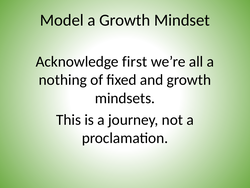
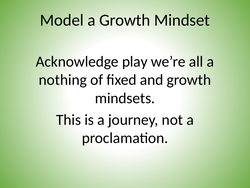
first: first -> play
